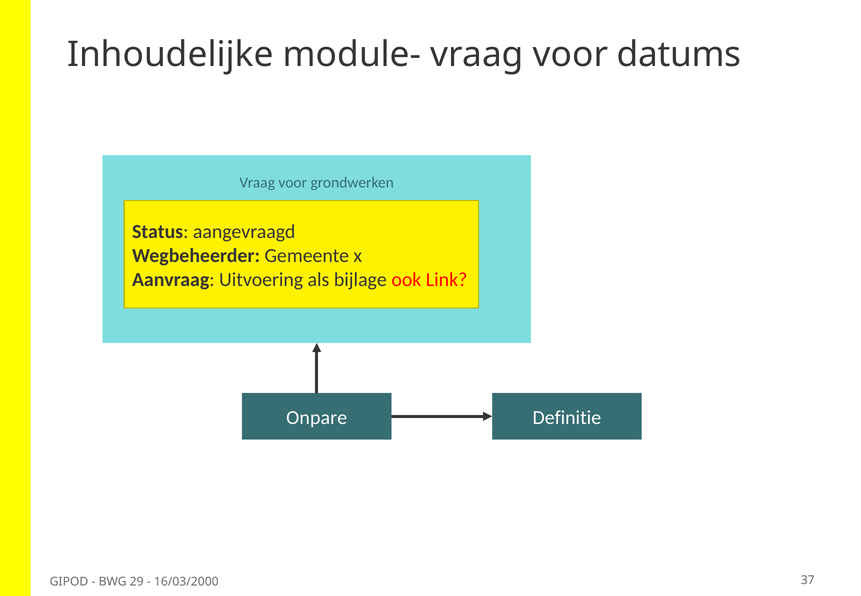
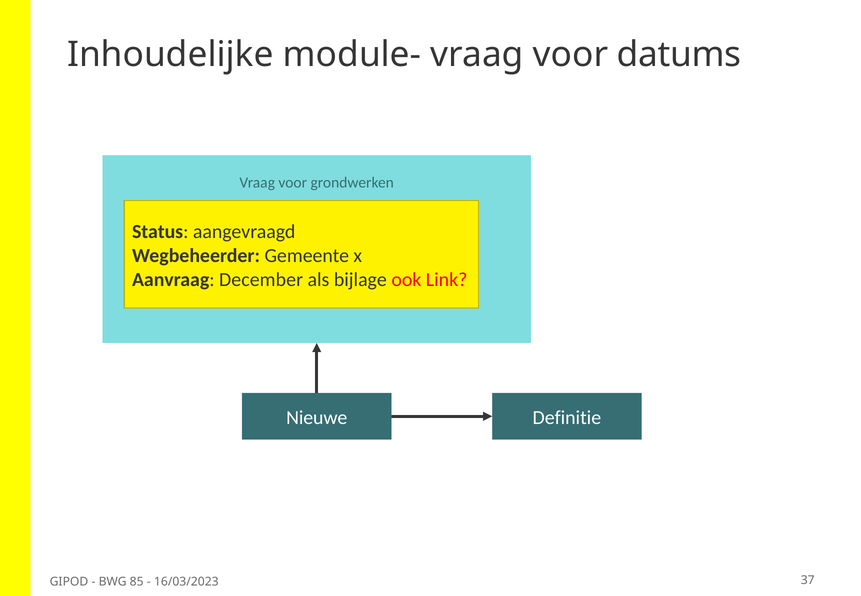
Uitvoering: Uitvoering -> December
Onpare: Onpare -> Nieuwe
29: 29 -> 85
16/03/2000: 16/03/2000 -> 16/03/2023
